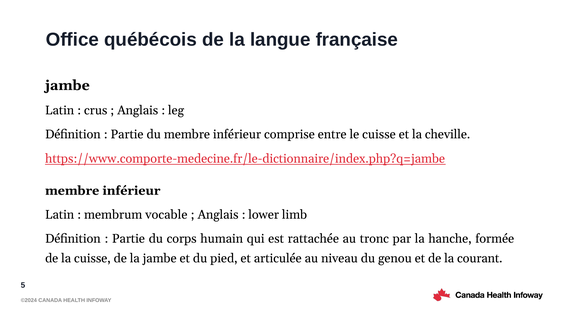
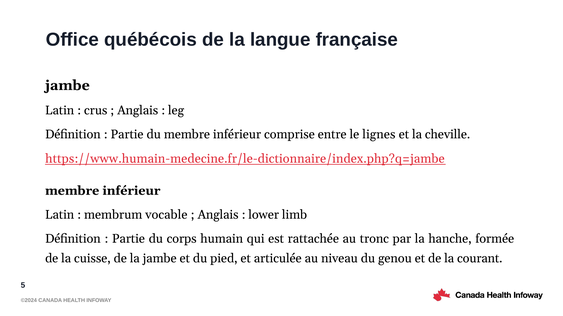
le cuisse: cuisse -> lignes
https://www.comporte-medecine.fr/le-dictionnaire/index.php?q=jambe: https://www.comporte-medecine.fr/le-dictionnaire/index.php?q=jambe -> https://www.humain-medecine.fr/le-dictionnaire/index.php?q=jambe
